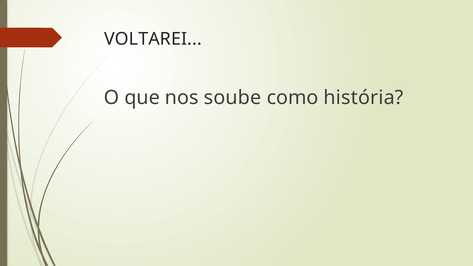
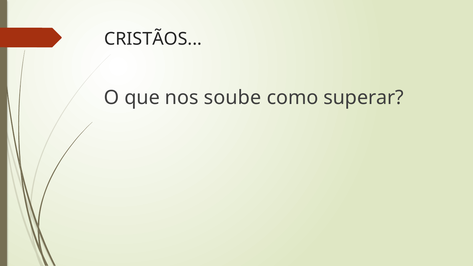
VOLTAREI: VOLTAREI -> CRISTÃOS
história: história -> superar
